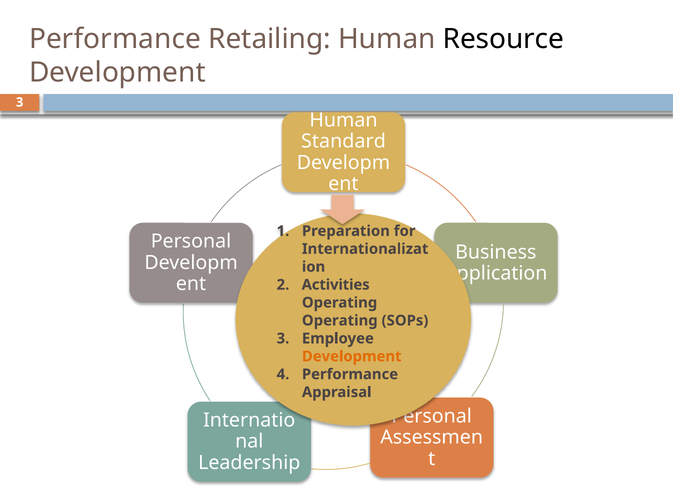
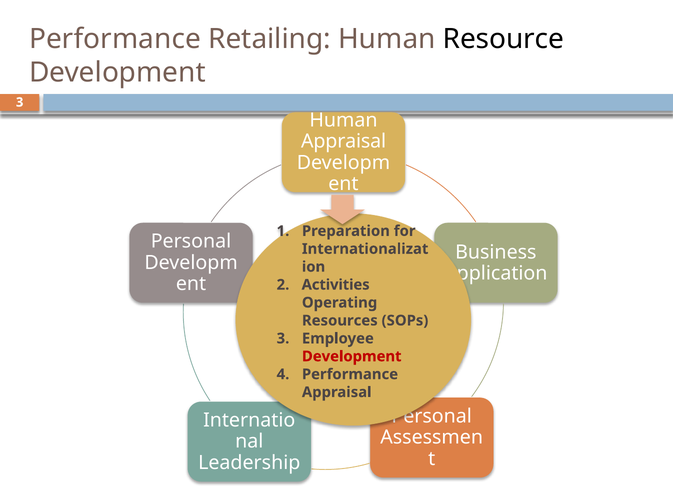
Standard at (343, 142): Standard -> Appraisal
Operating at (340, 321): Operating -> Resources
Development at (352, 357) colour: orange -> red
